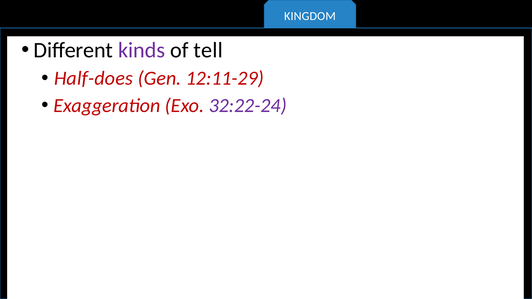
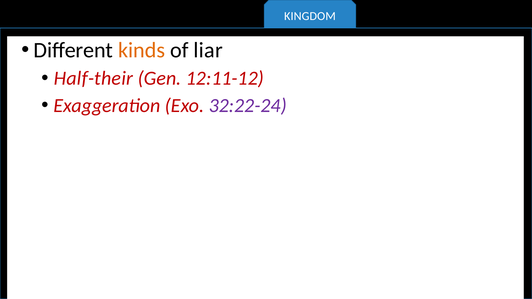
kinds colour: purple -> orange
tell: tell -> liar
Half-does: Half-does -> Half-their
12:11-29: 12:11-29 -> 12:11-12
